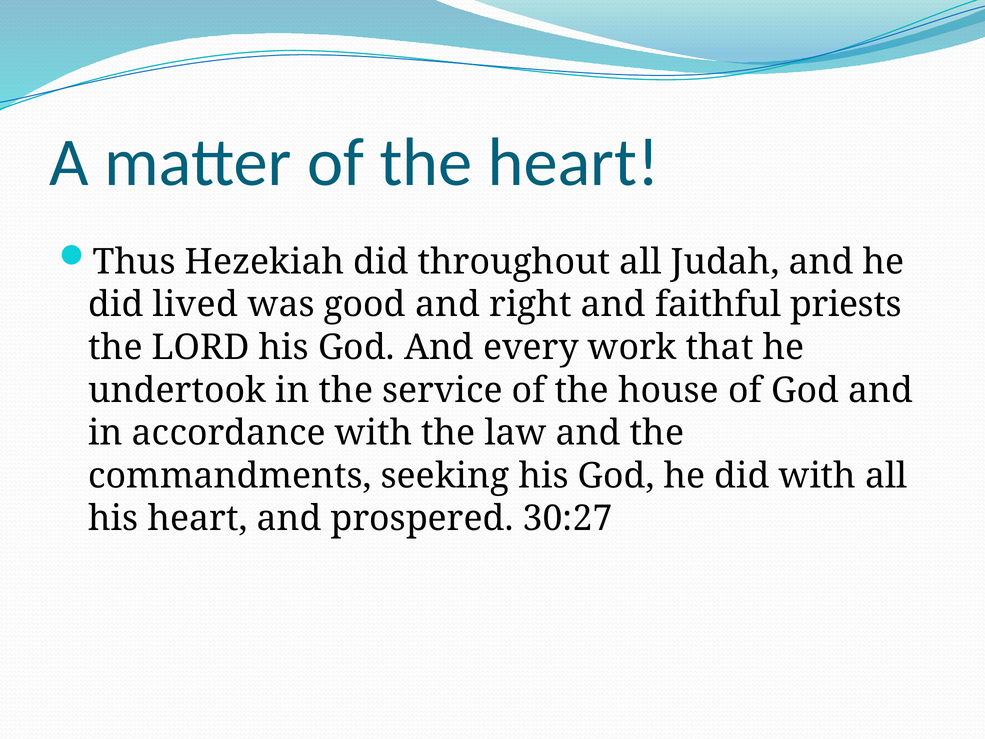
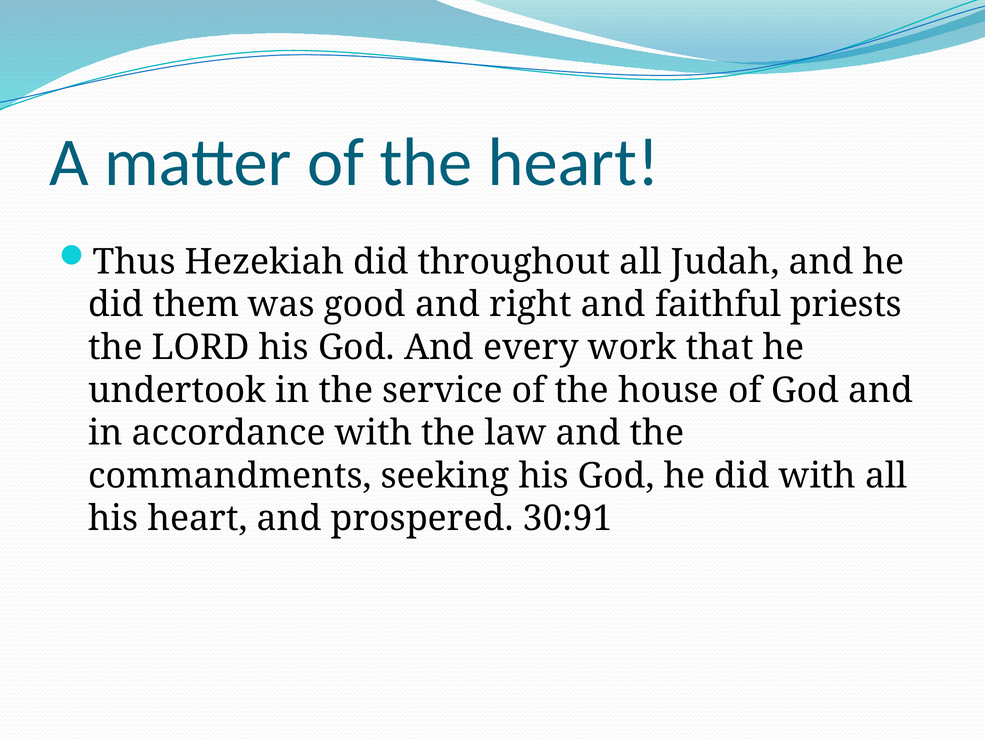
lived: lived -> them
30:27: 30:27 -> 30:91
